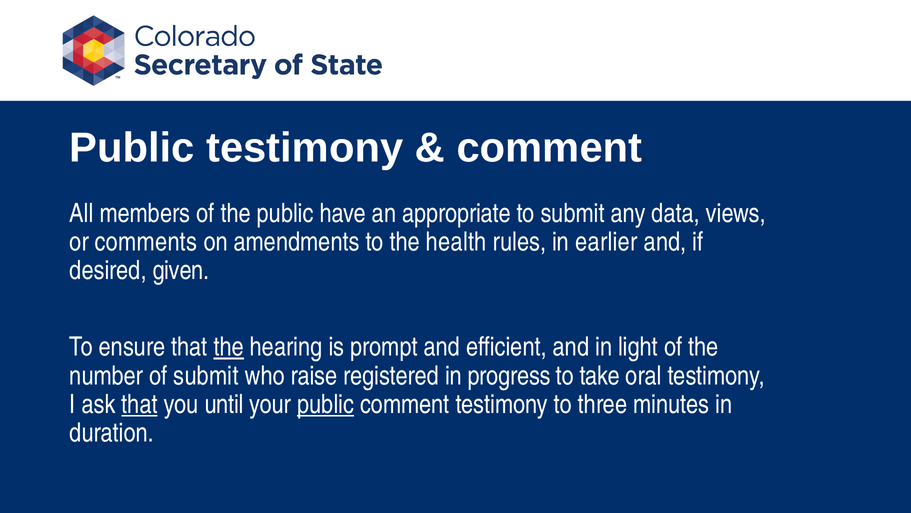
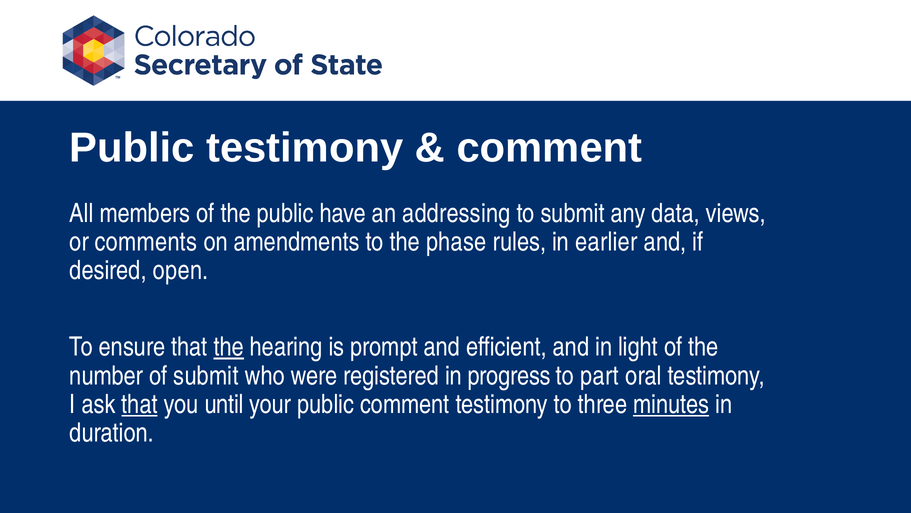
appropriate: appropriate -> addressing
health: health -> phase
given: given -> open
raise: raise -> were
take: take -> part
public at (326, 404) underline: present -> none
minutes underline: none -> present
